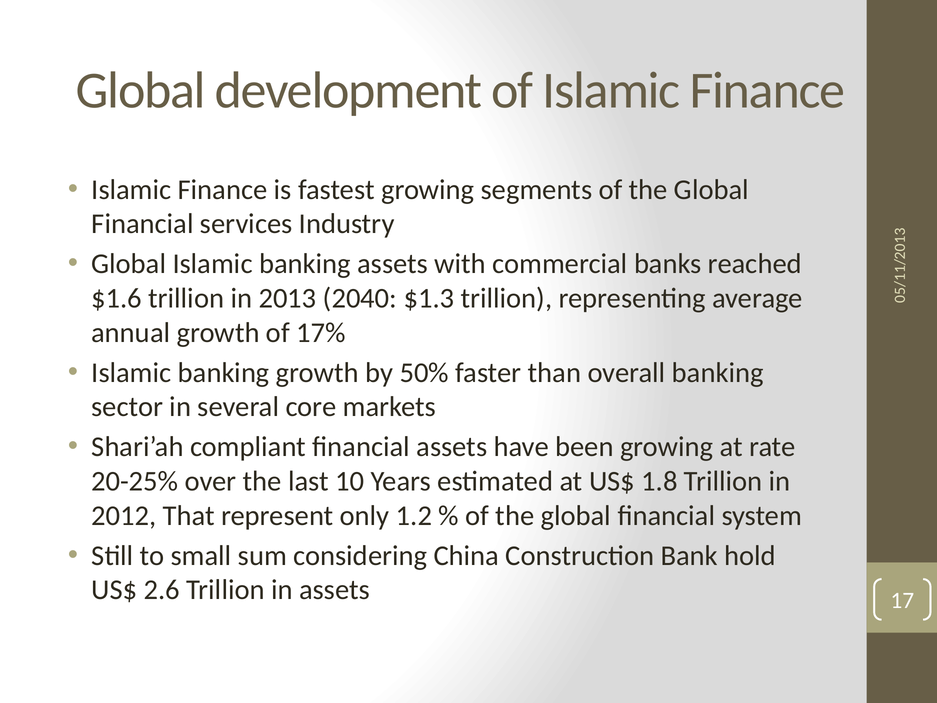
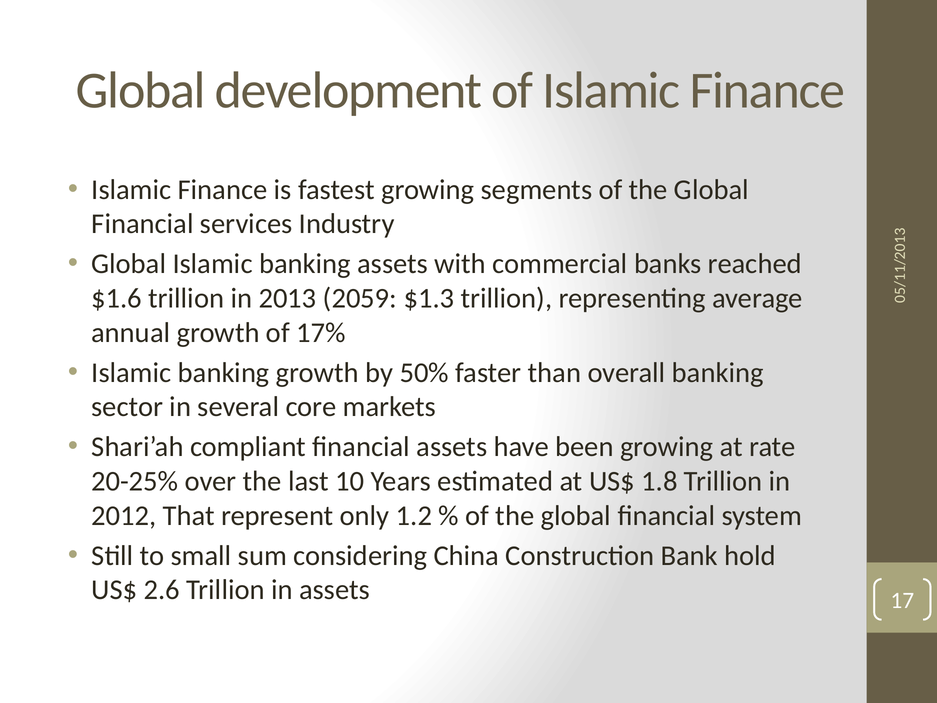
2040: 2040 -> 2059
